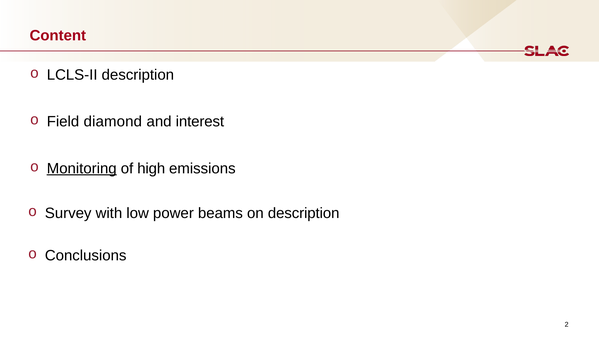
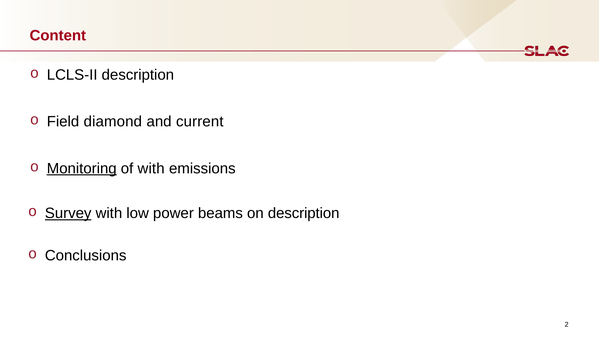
interest: interest -> current
of high: high -> with
Survey underline: none -> present
